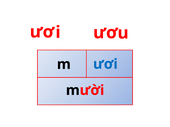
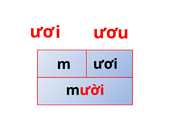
ươi colour: blue -> black
